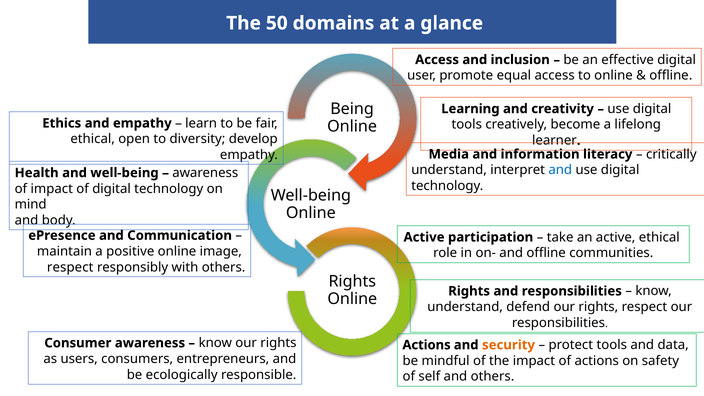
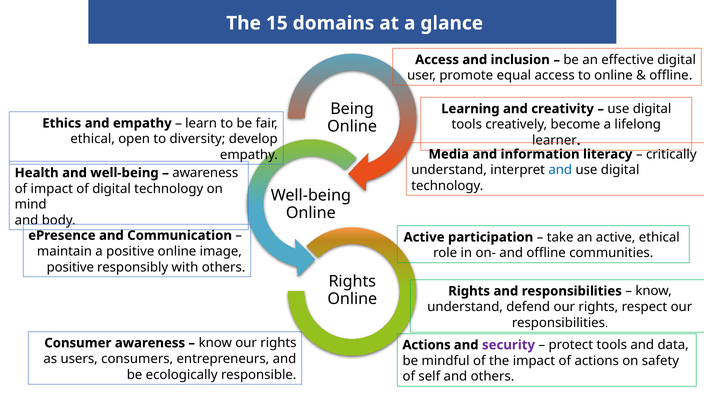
50: 50 -> 15
respect at (70, 267): respect -> positive
security colour: orange -> purple
